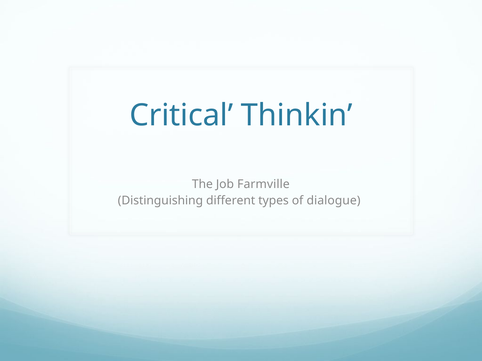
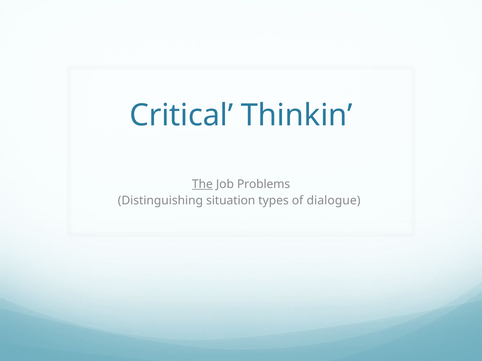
The underline: none -> present
Farmville: Farmville -> Problems
different: different -> situation
